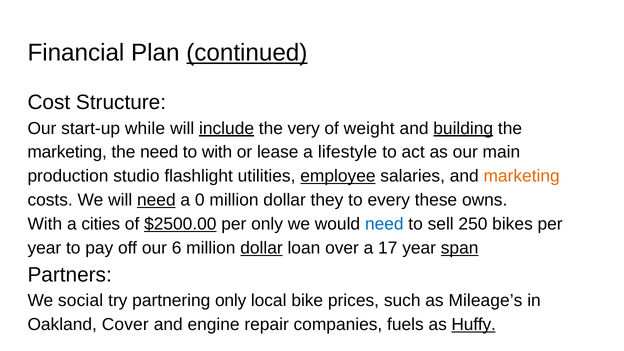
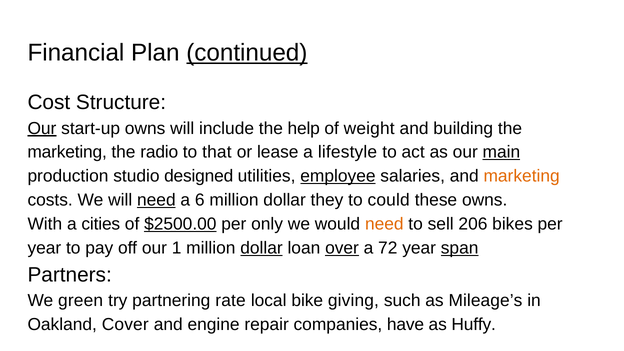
Our at (42, 128) underline: none -> present
start-up while: while -> owns
include underline: present -> none
very: very -> help
building underline: present -> none
the need: need -> radio
to with: with -> that
main underline: none -> present
flashlight: flashlight -> designed
0: 0 -> 6
every: every -> could
need at (384, 224) colour: blue -> orange
250: 250 -> 206
6: 6 -> 1
over underline: none -> present
17: 17 -> 72
social: social -> green
partnering only: only -> rate
prices: prices -> giving
fuels: fuels -> have
Huffy underline: present -> none
